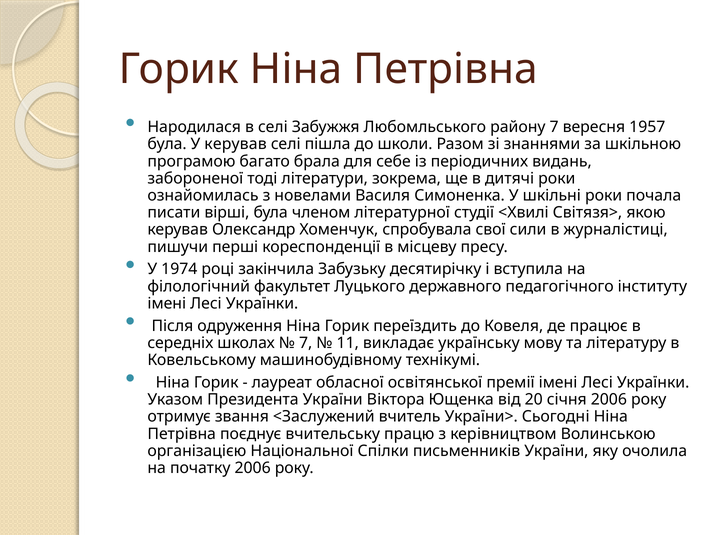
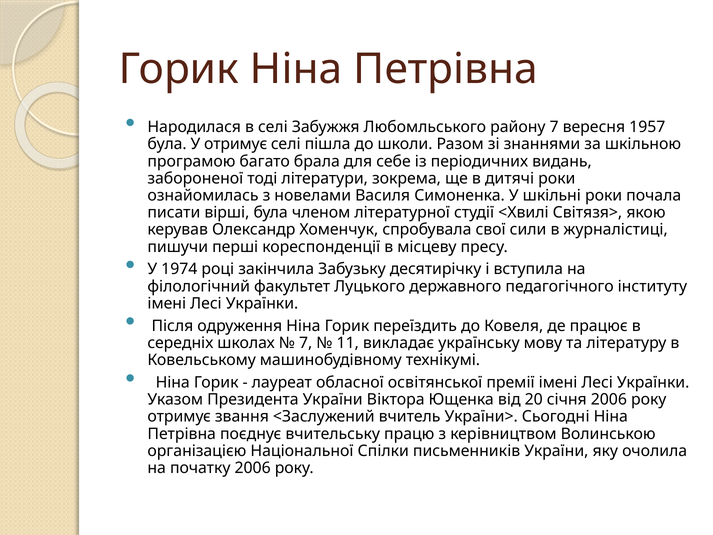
У керував: керував -> отримує
